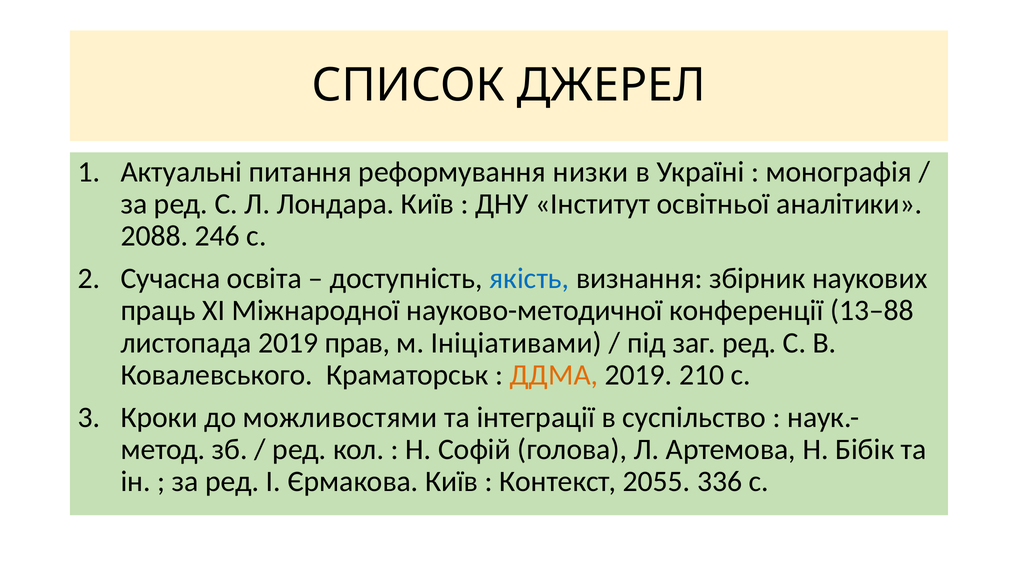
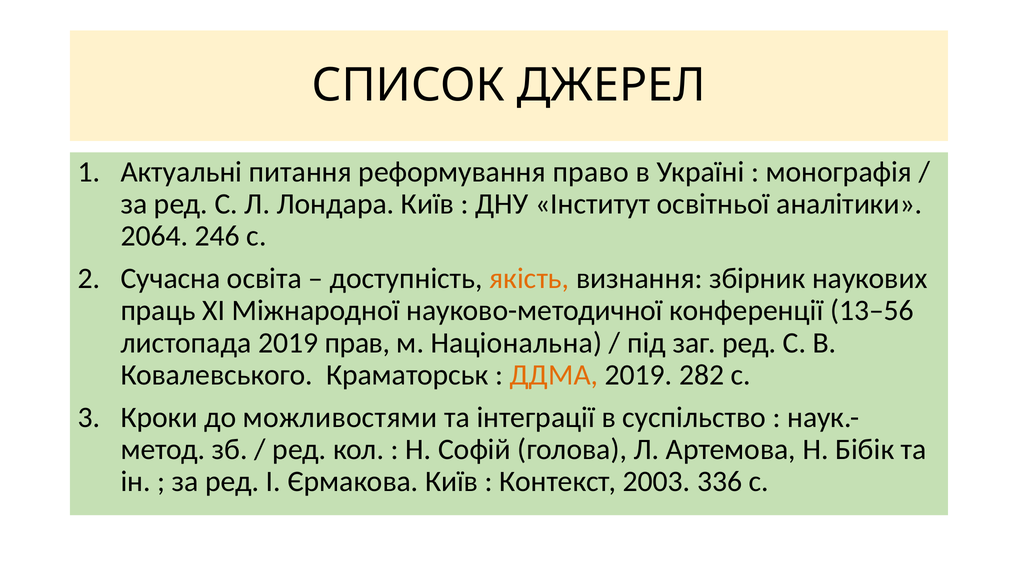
низки: низки -> право
2088: 2088 -> 2064
якість colour: blue -> orange
13–88: 13–88 -> 13–56
Ініціативами: Ініціативами -> Національна
210: 210 -> 282
2055: 2055 -> 2003
